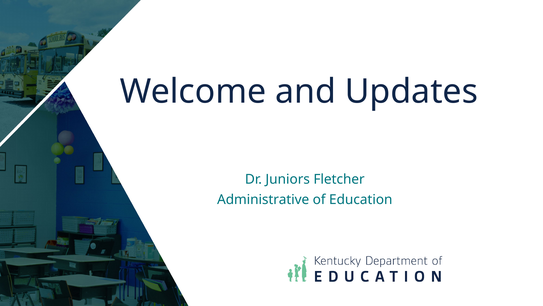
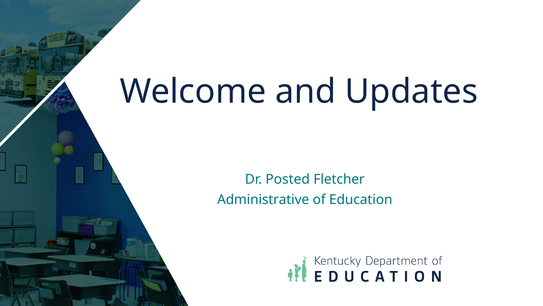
Juniors: Juniors -> Posted
